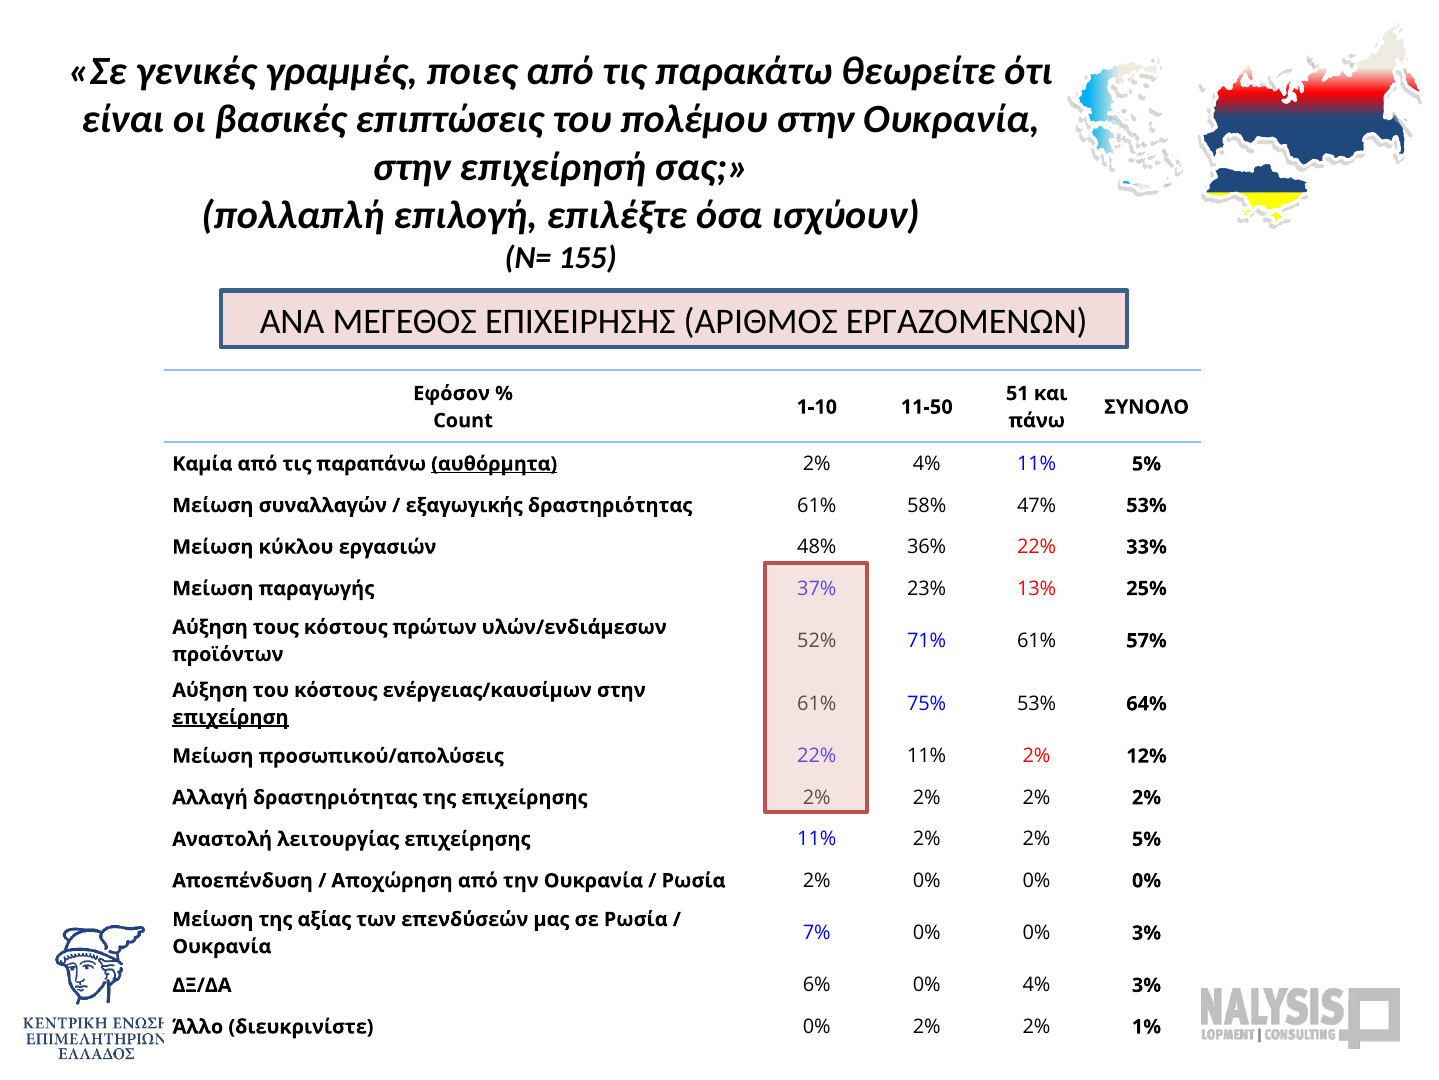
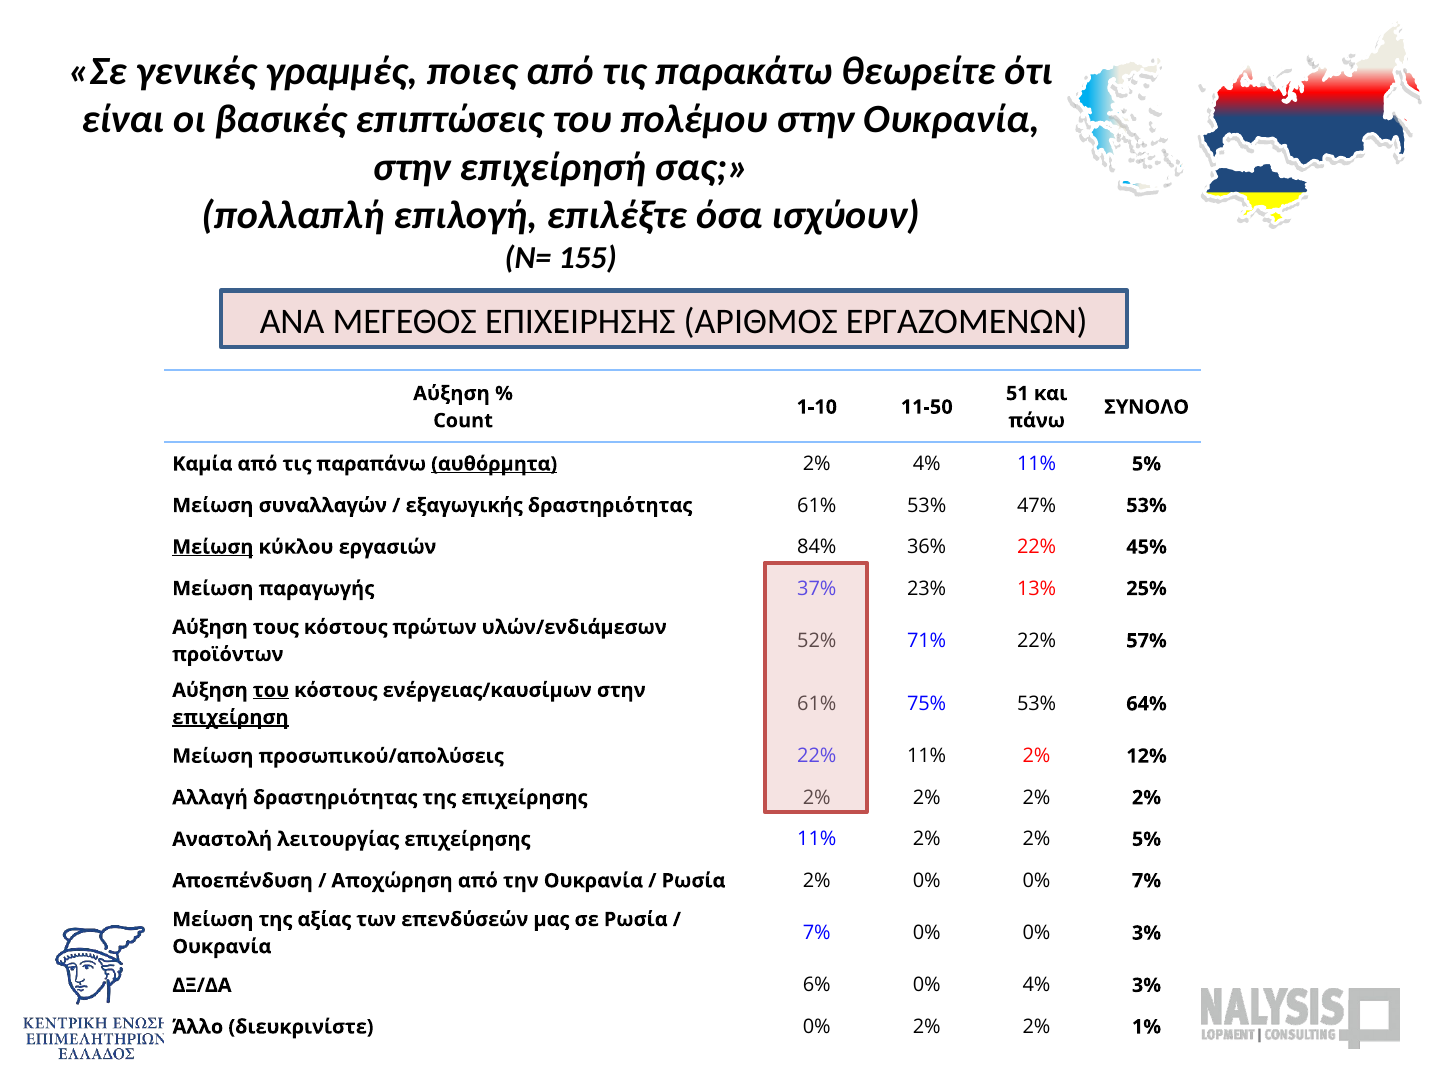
Εφόσον at (452, 393): Εφόσον -> Αύξηση
61% 58%: 58% -> 53%
Μείωση at (213, 547) underline: none -> present
48%: 48% -> 84%
33%: 33% -> 45%
71% 61%: 61% -> 22%
του at (271, 690) underline: none -> present
0% 0% 0%: 0% -> 7%
